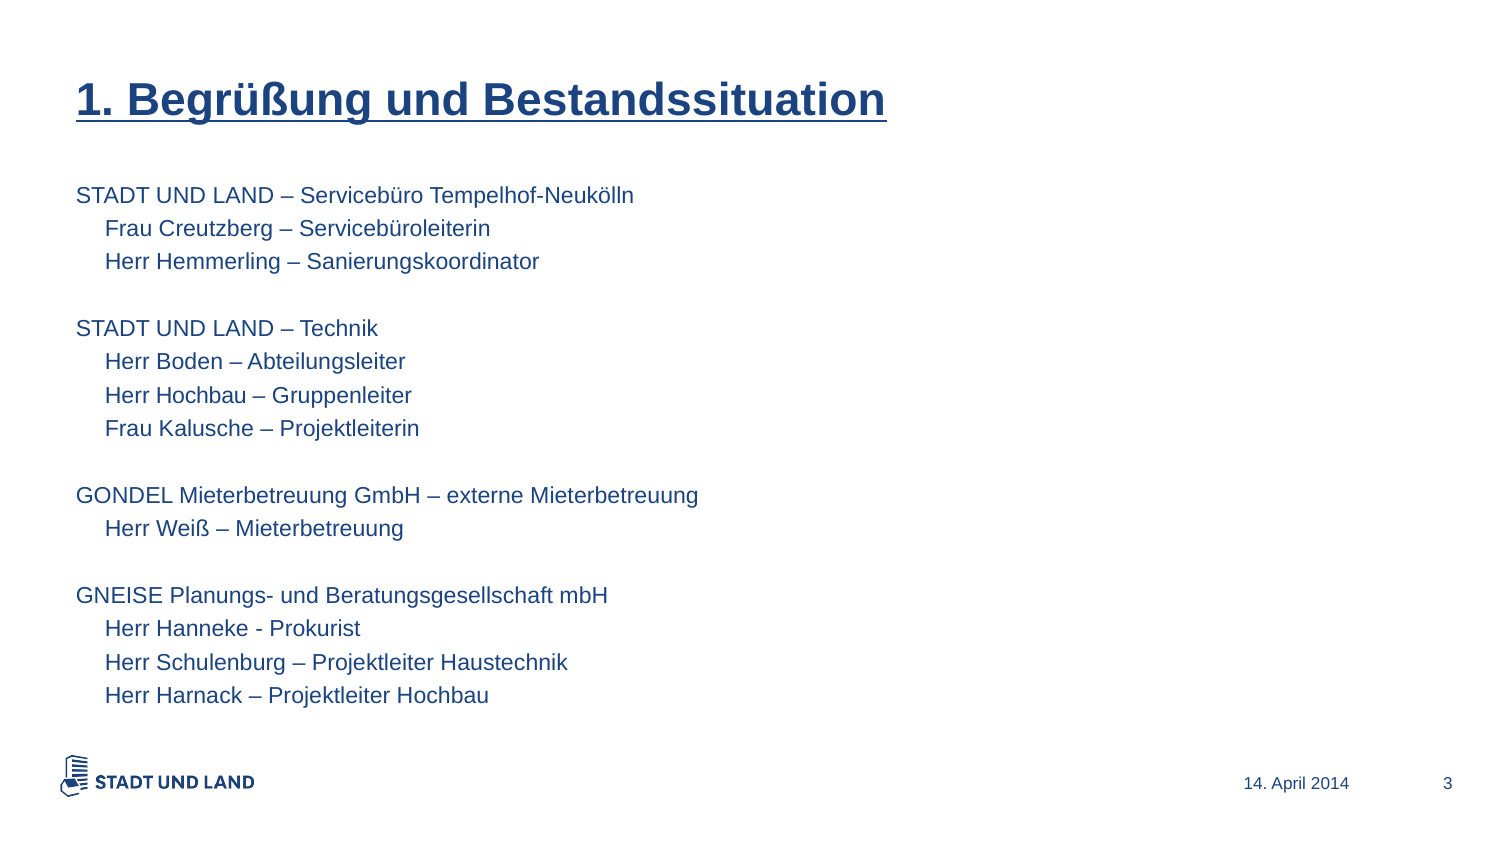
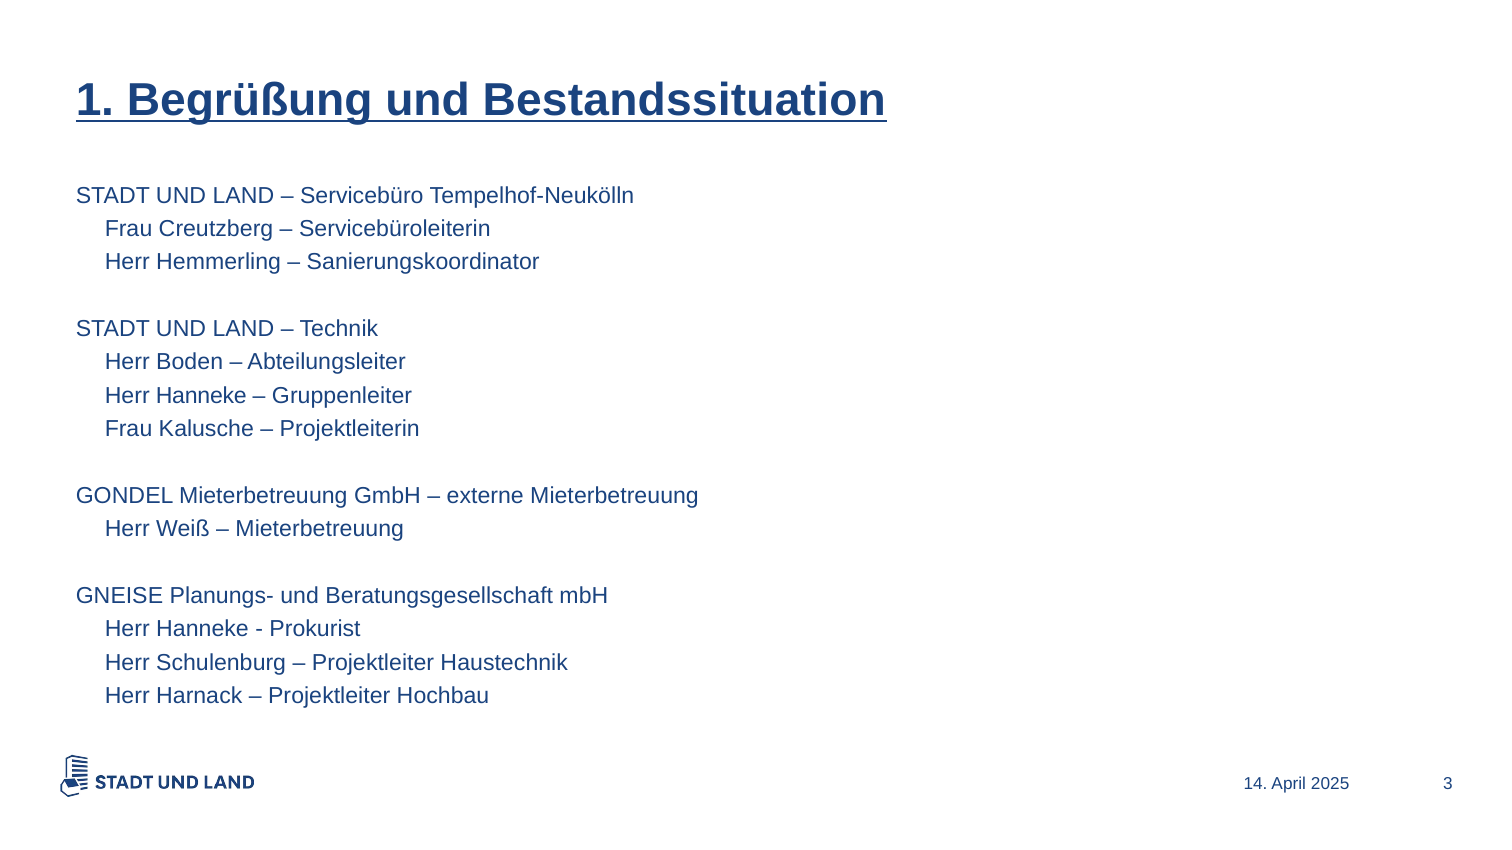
Hochbau at (201, 396): Hochbau -> Hanneke
2014: 2014 -> 2025
